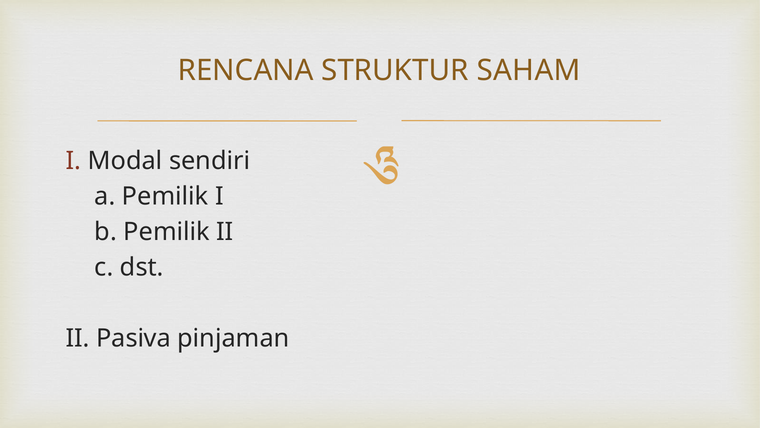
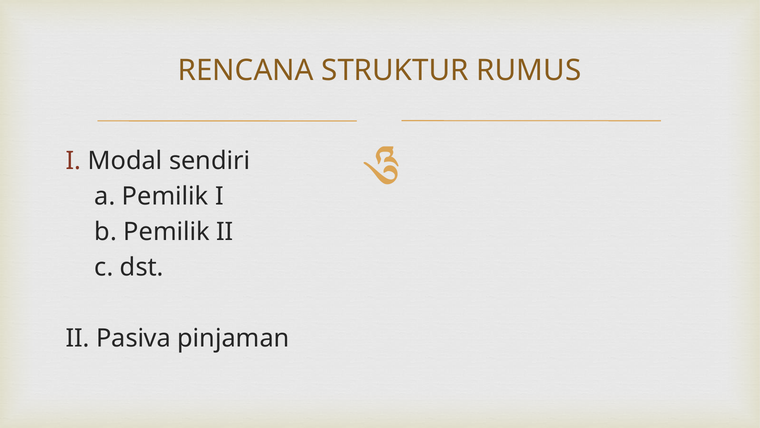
SAHAM: SAHAM -> RUMUS
